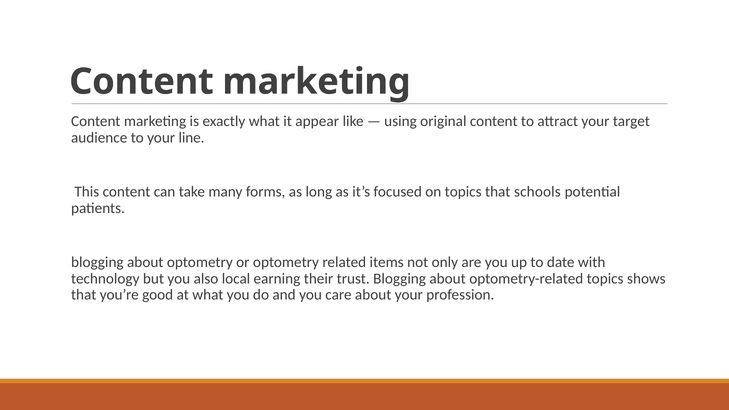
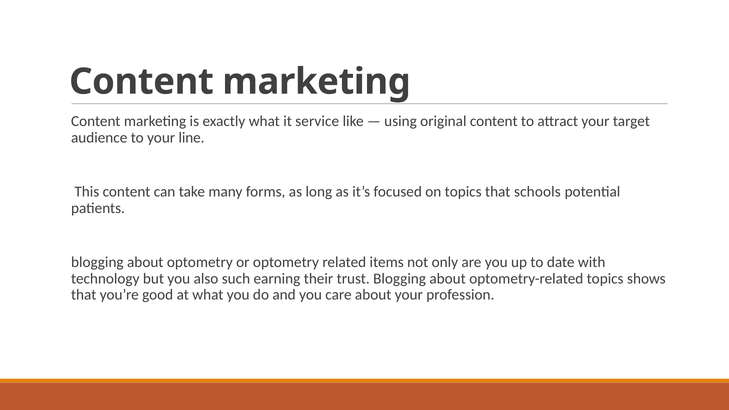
appear: appear -> service
local: local -> such
